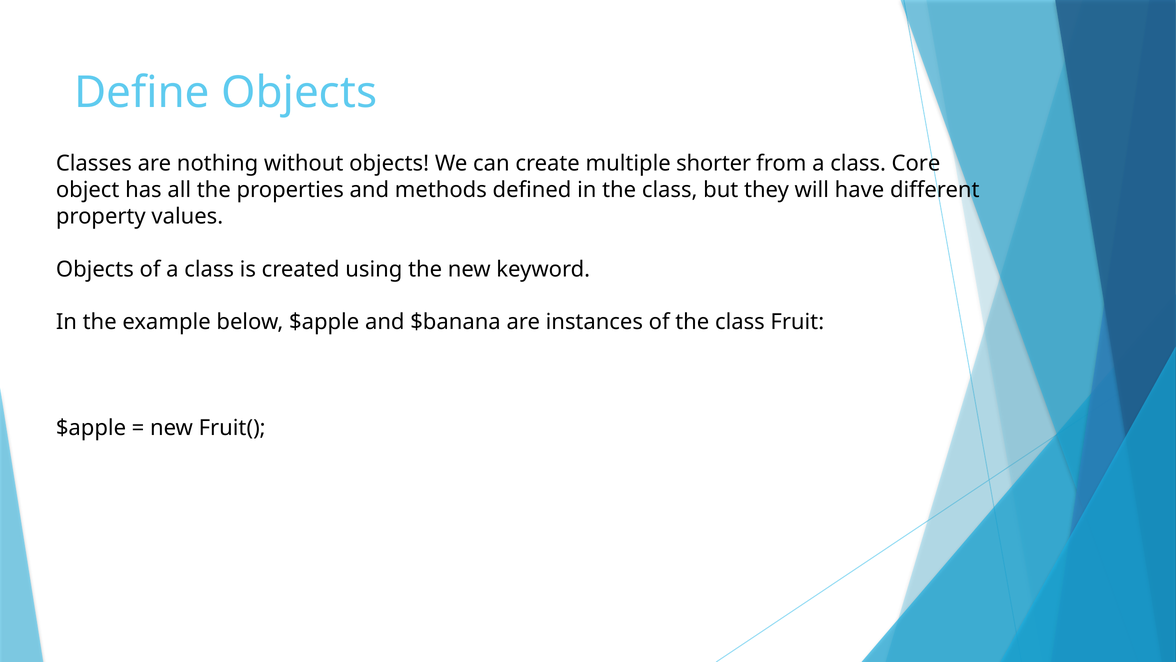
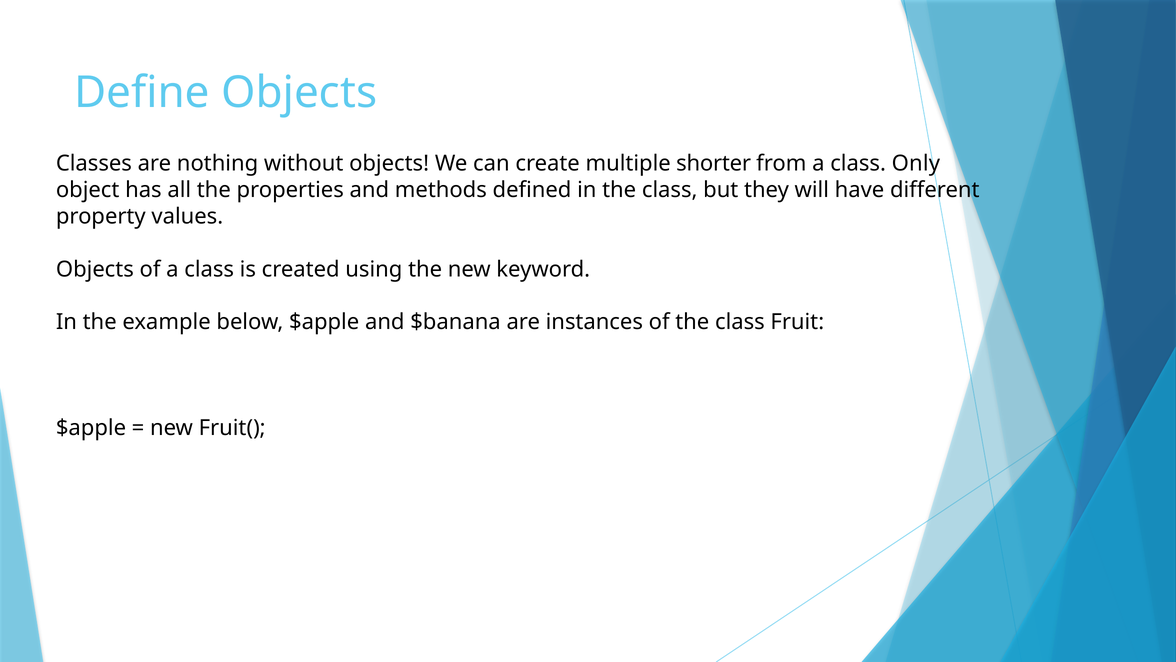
Core: Core -> Only
